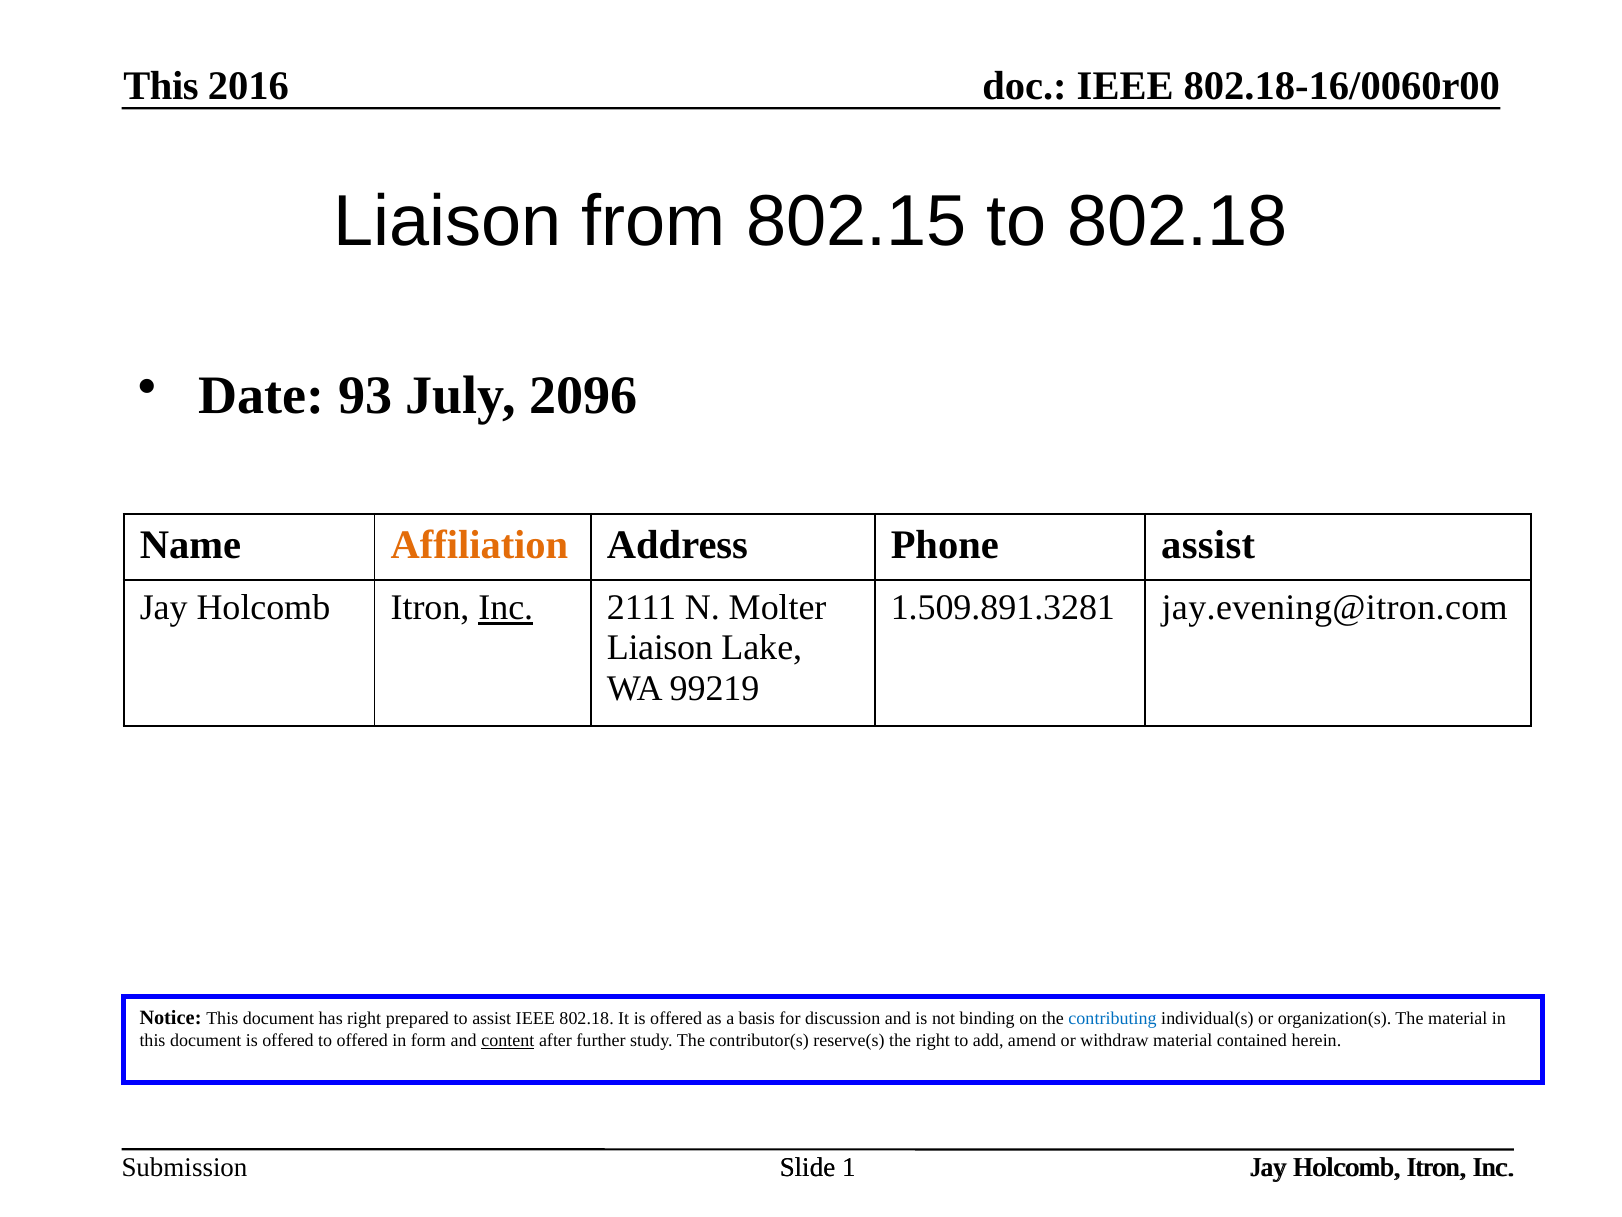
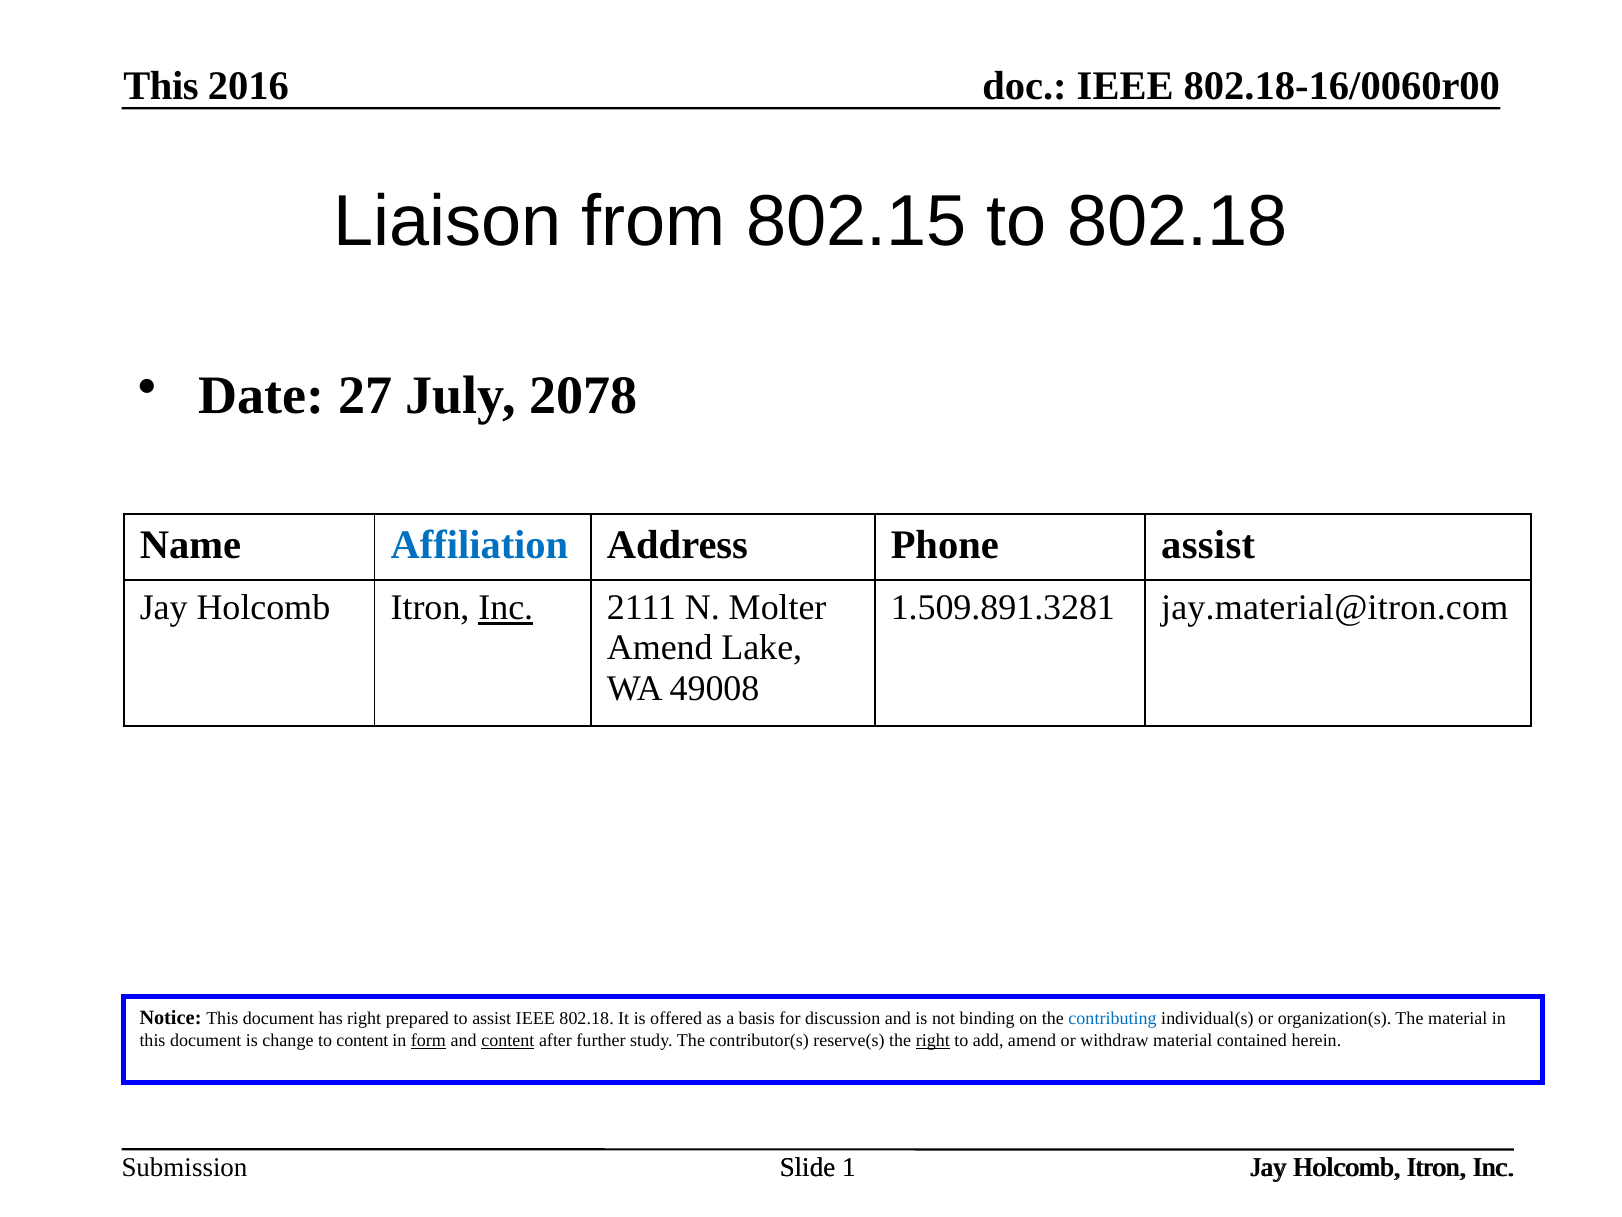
93: 93 -> 27
2096: 2096 -> 2078
Affiliation colour: orange -> blue
jay.evening@itron.com: jay.evening@itron.com -> jay.material@itron.com
Liaison at (660, 648): Liaison -> Amend
99219: 99219 -> 49008
document is offered: offered -> change
to offered: offered -> content
form underline: none -> present
right at (933, 1040) underline: none -> present
